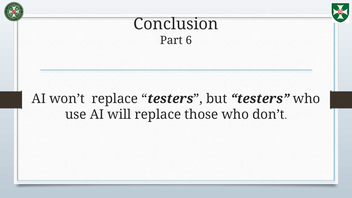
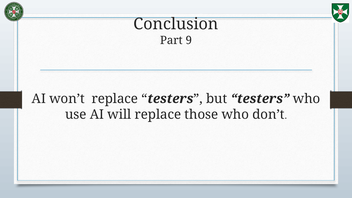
6: 6 -> 9
